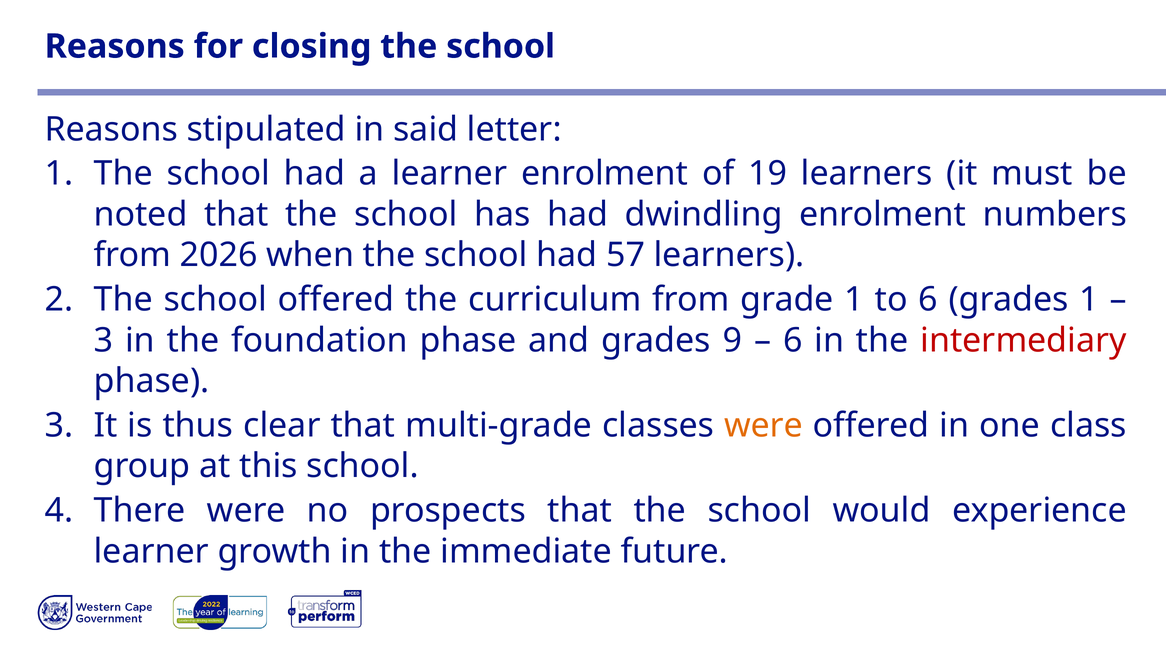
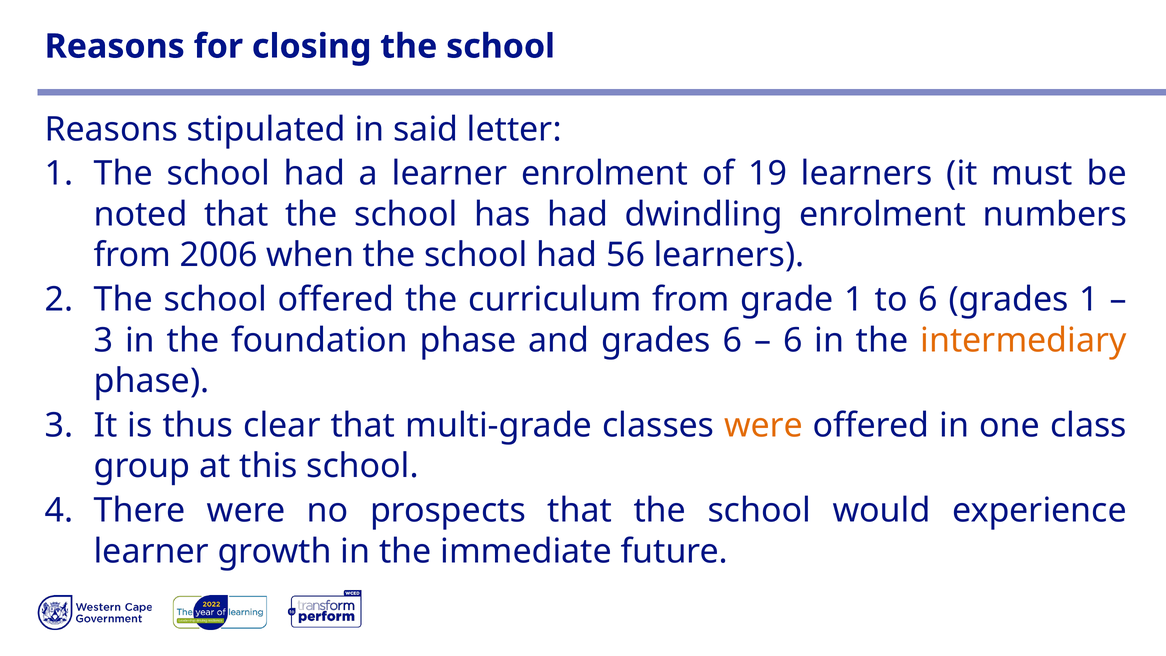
2026: 2026 -> 2006
57: 57 -> 56
grades 9: 9 -> 6
intermediary colour: red -> orange
